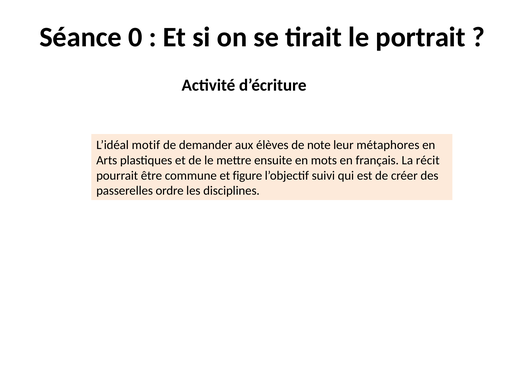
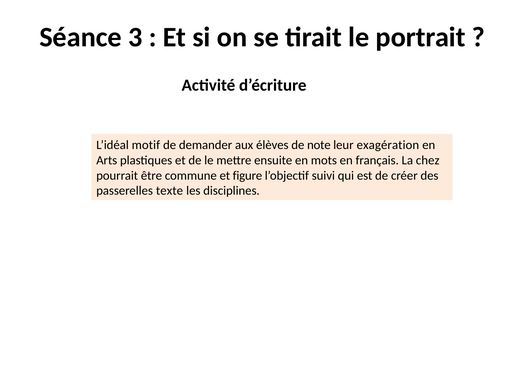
0: 0 -> 3
métaphores: métaphores -> exagération
récit: récit -> chez
ordre: ordre -> texte
